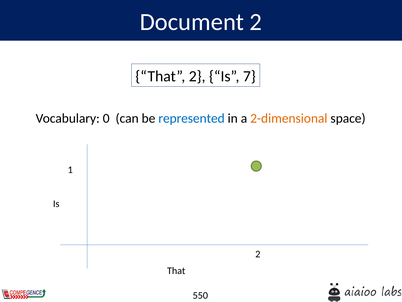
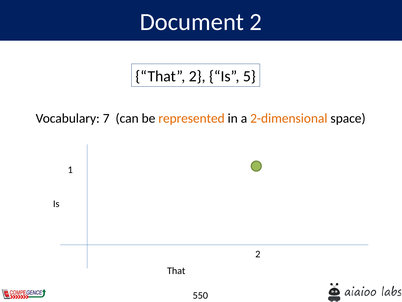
7: 7 -> 5
0: 0 -> 7
represented colour: blue -> orange
